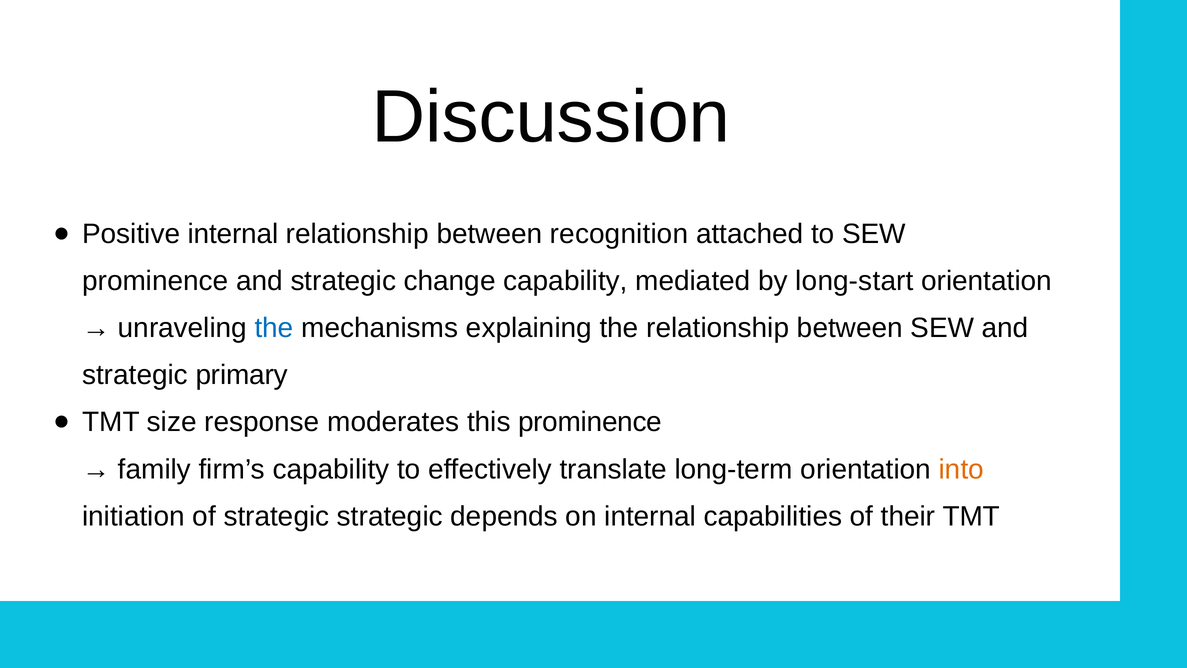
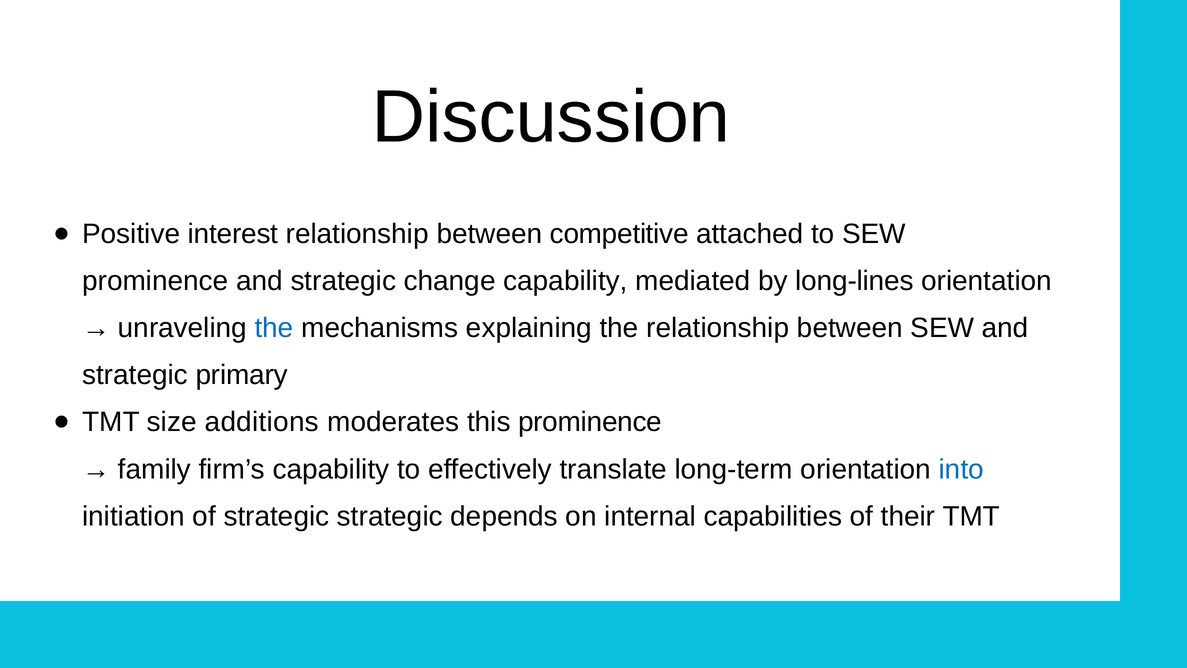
Positive internal: internal -> interest
recognition: recognition -> competitive
long-start: long-start -> long-lines
response: response -> additions
into colour: orange -> blue
